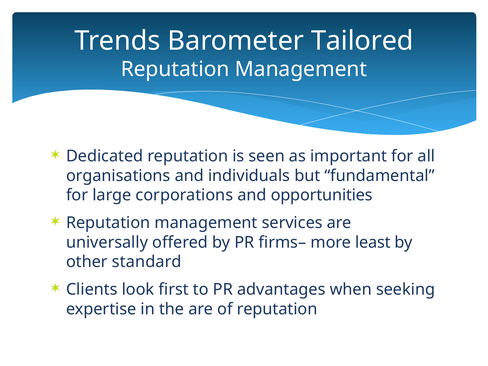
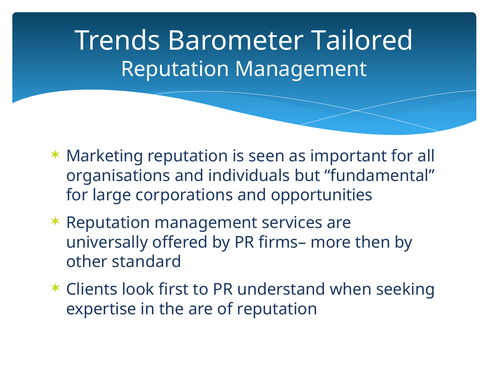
Dedicated: Dedicated -> Marketing
least: least -> then
advantages: advantages -> understand
